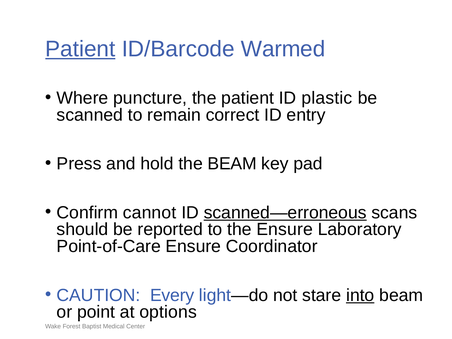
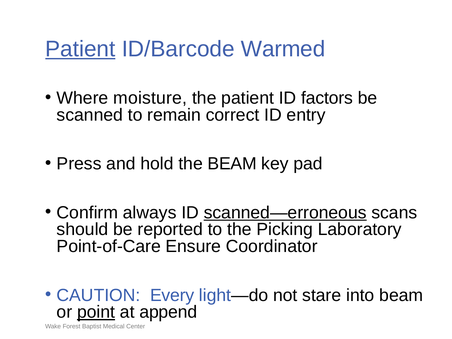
puncture: puncture -> moisture
plastic: plastic -> factors
cannot: cannot -> always
the Ensure: Ensure -> Picking
into underline: present -> none
point underline: none -> present
options: options -> append
